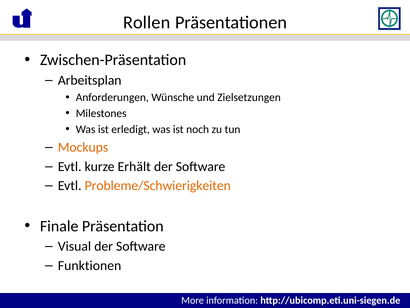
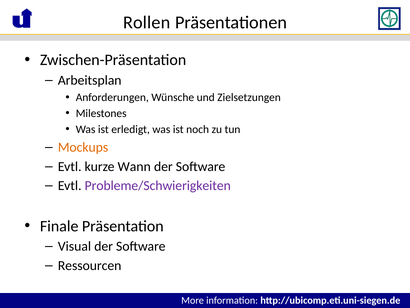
Erhält: Erhält -> Wann
Probleme/Schwierigkeiten colour: orange -> purple
Funktionen: Funktionen -> Ressourcen
